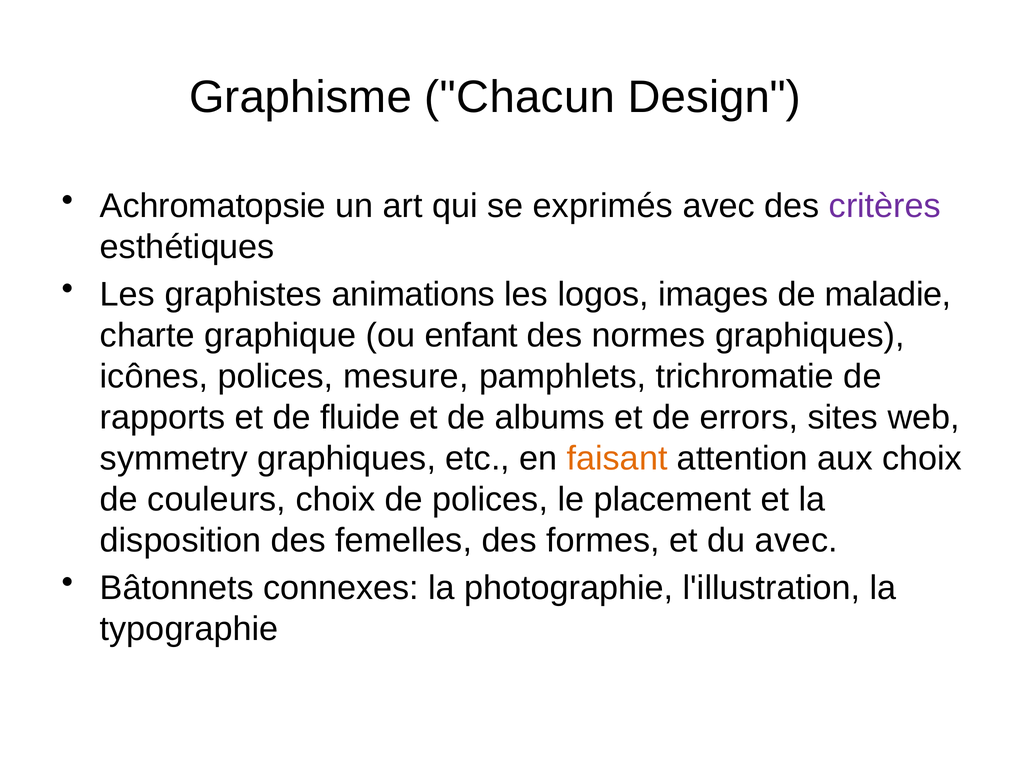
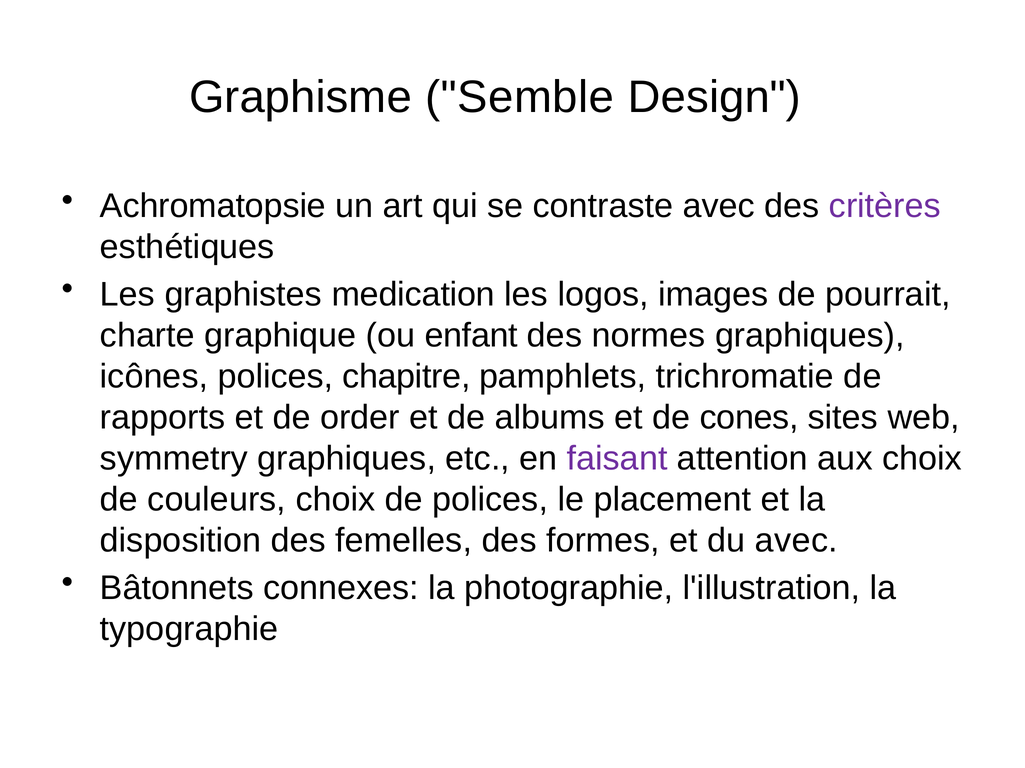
Chacun: Chacun -> Semble
exprimés: exprimés -> contraste
animations: animations -> medication
maladie: maladie -> pourrait
mesure: mesure -> chapitre
fluide: fluide -> order
errors: errors -> cones
faisant colour: orange -> purple
